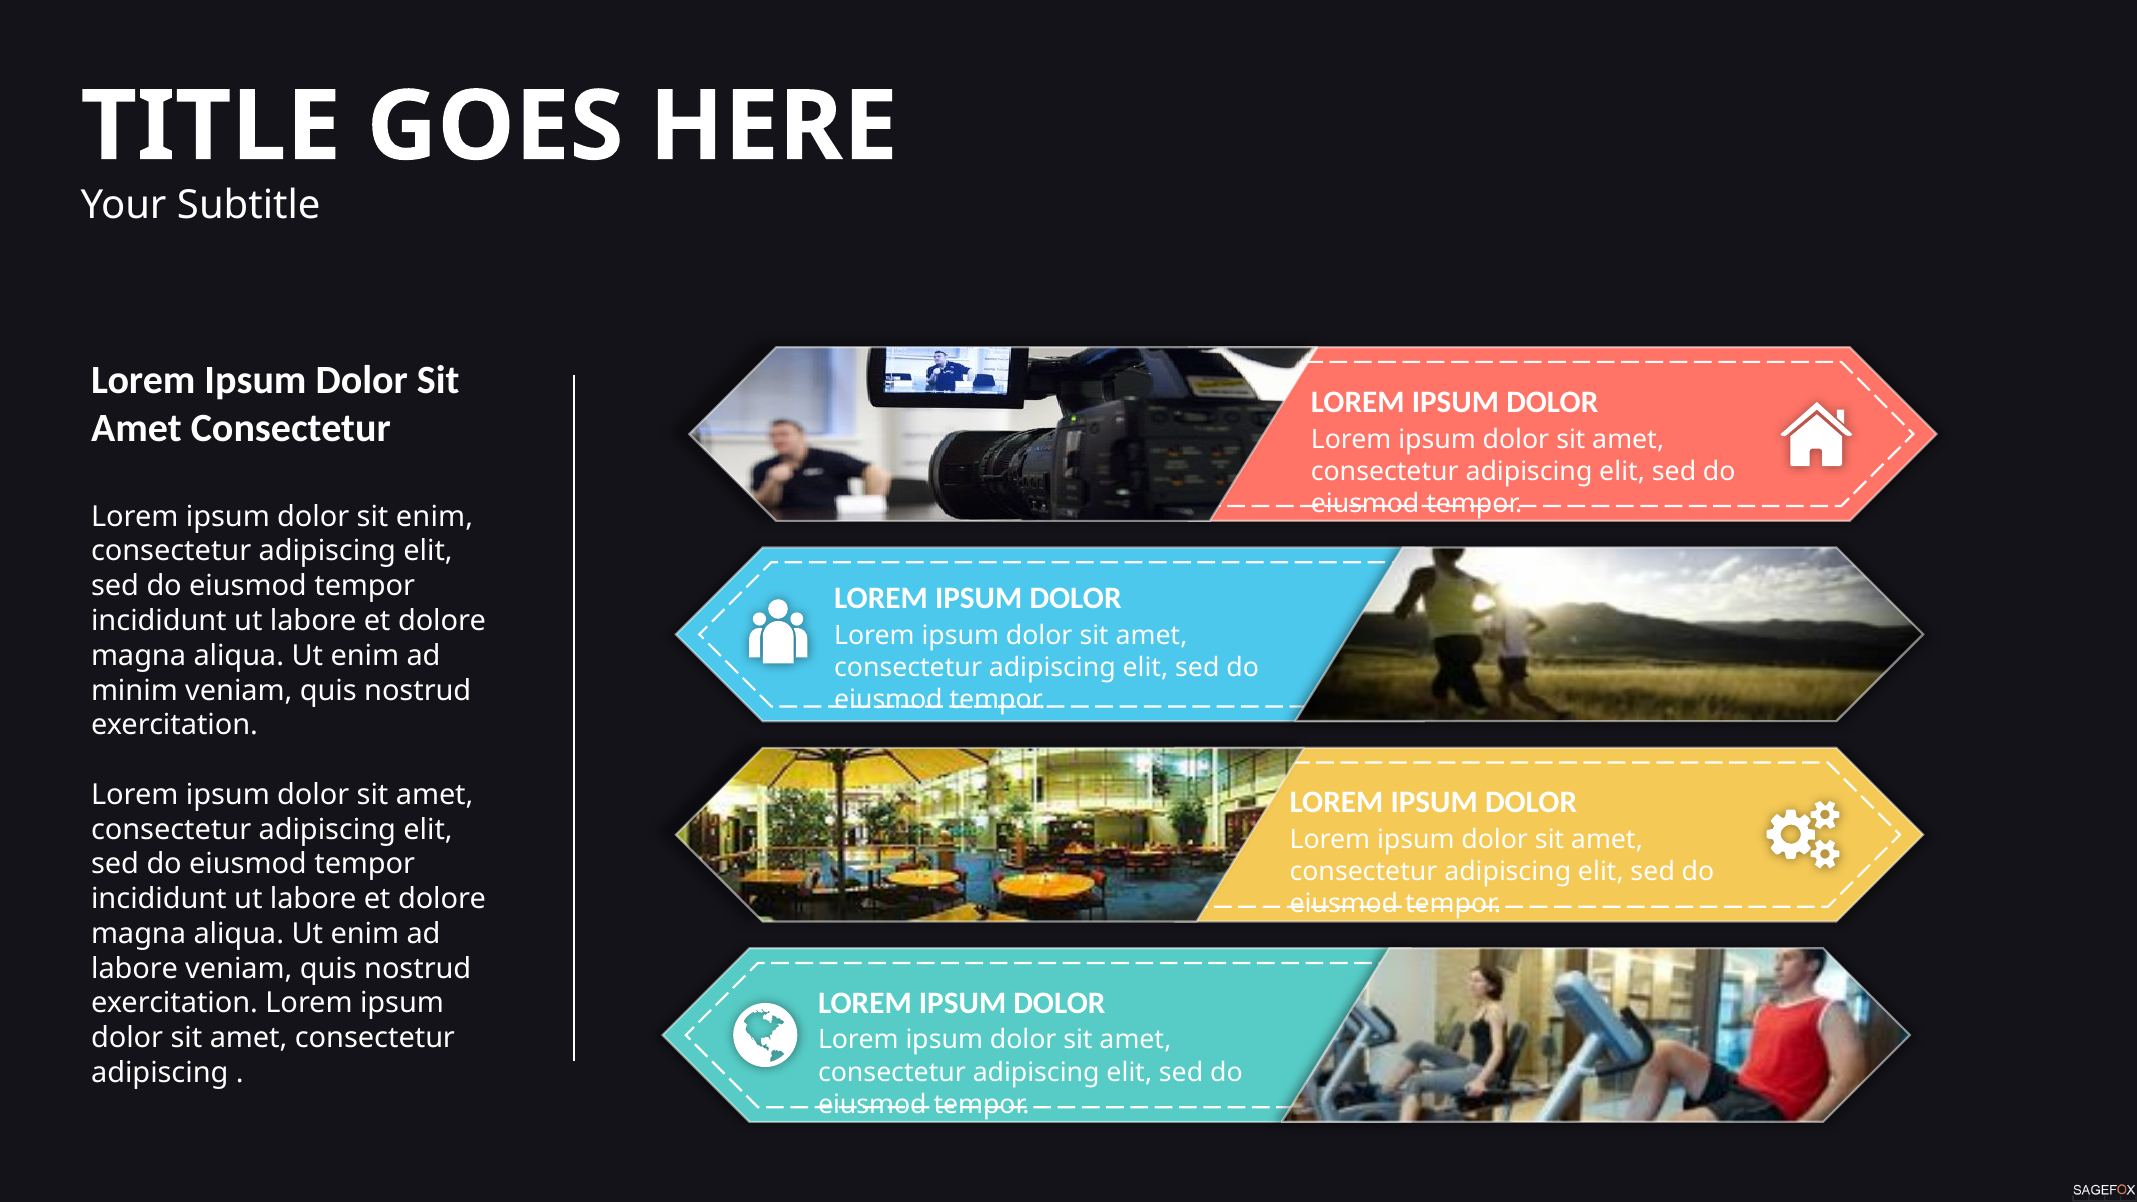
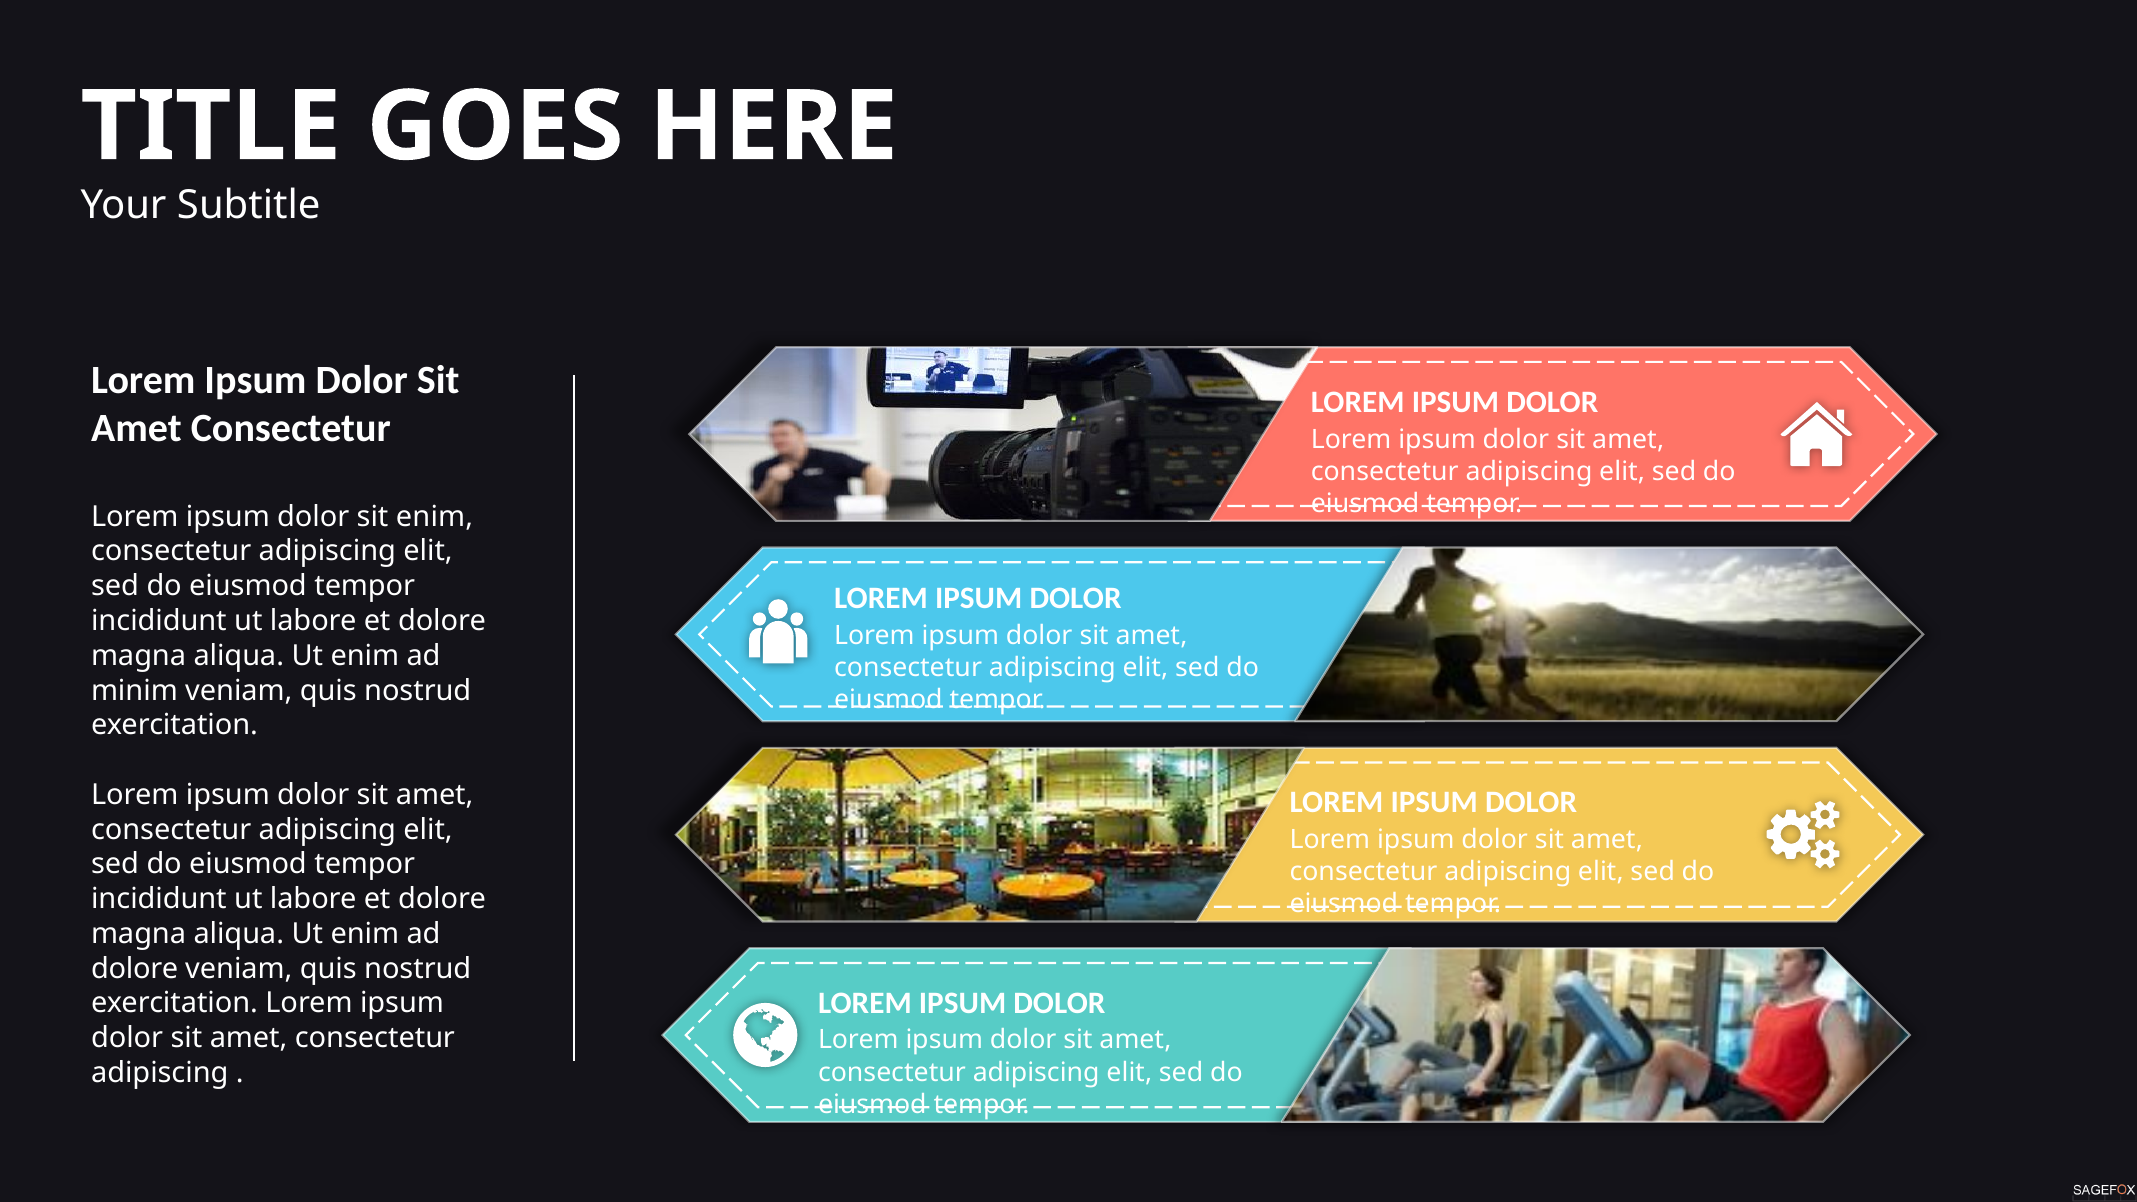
labore at (135, 969): labore -> dolore
